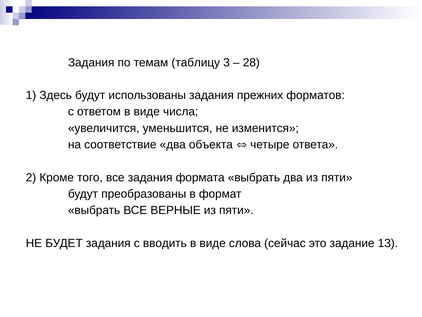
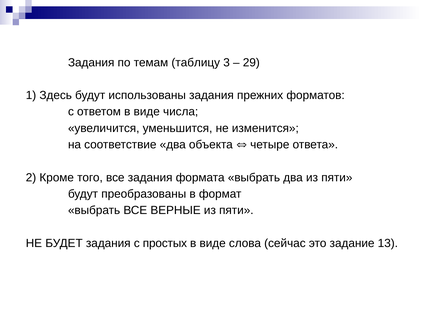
28: 28 -> 29
вводить: вводить -> простых
